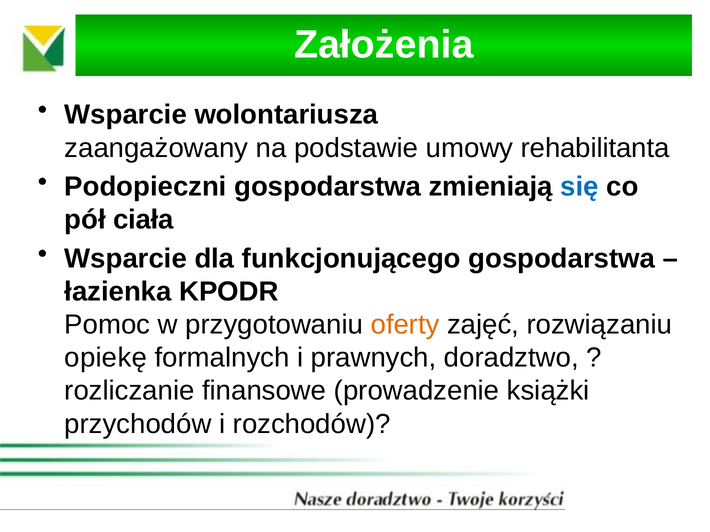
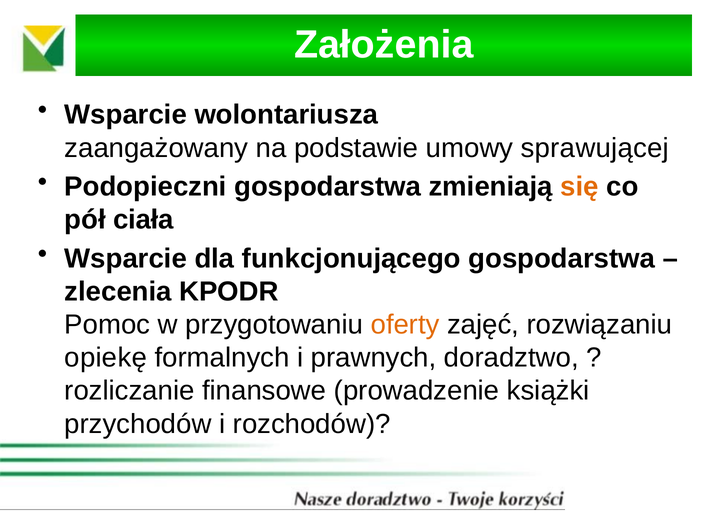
rehabilitanta: rehabilitanta -> sprawującej
się colour: blue -> orange
łazienka: łazienka -> zlecenia
